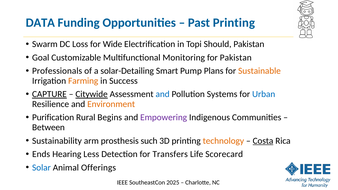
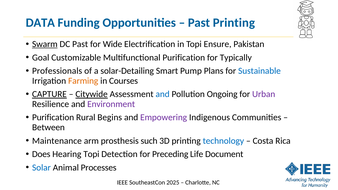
Swarm underline: none -> present
DC Loss: Loss -> Past
Should: Should -> Ensure
Multifunctional Monitoring: Monitoring -> Purification
for Pakistan: Pakistan -> Typically
Sustainable colour: orange -> blue
Success: Success -> Courses
Systems: Systems -> Ongoing
Urban colour: blue -> purple
Environment colour: orange -> purple
Sustainability: Sustainability -> Maintenance
technology colour: orange -> blue
Costa underline: present -> none
Ends: Ends -> Does
Hearing Less: Less -> Topi
Transfers: Transfers -> Preceding
Scorecard: Scorecard -> Document
Offerings: Offerings -> Processes
